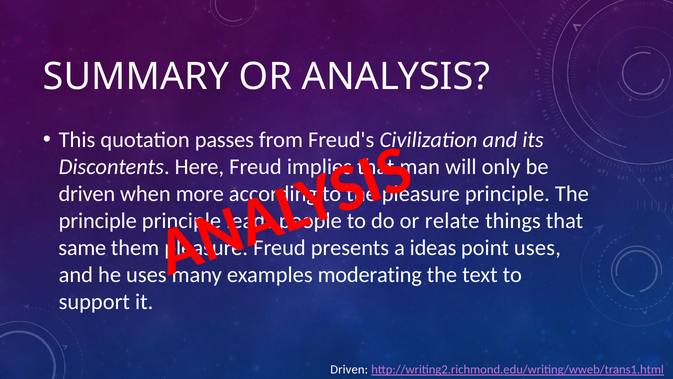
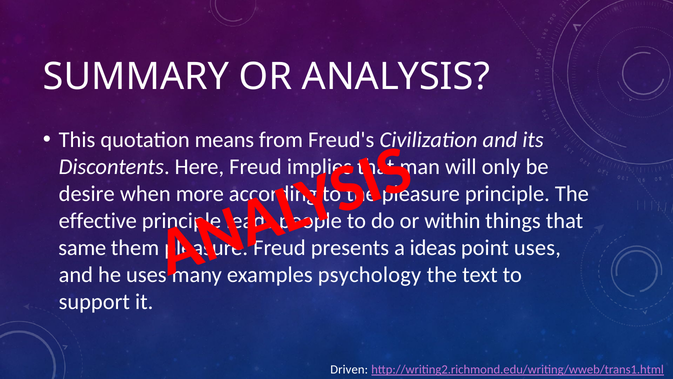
passes: passes -> means
driven at (87, 194): driven -> desire
principle at (98, 221): principle -> effective
relate: relate -> within
moderating: moderating -> psychology
